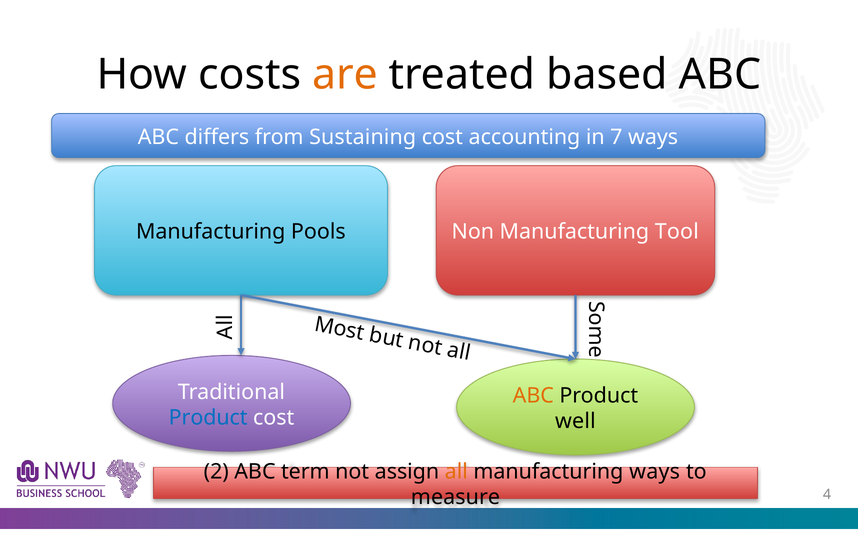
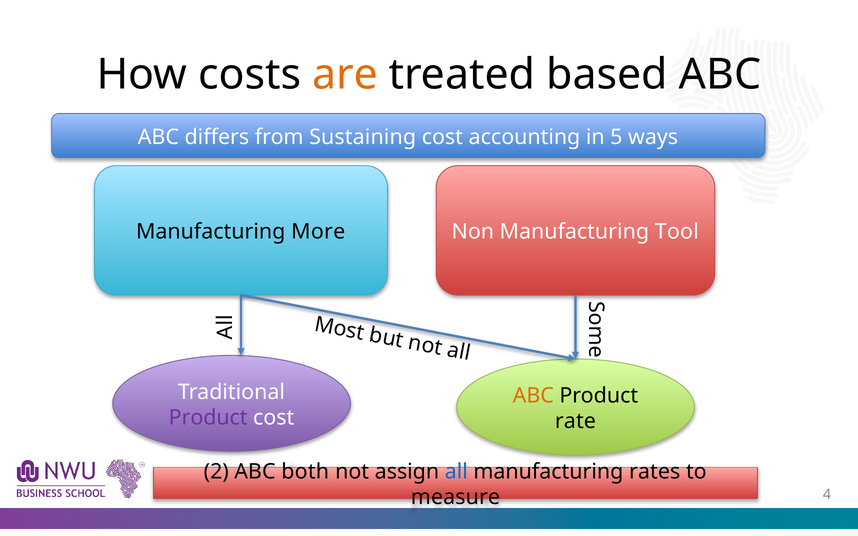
7: 7 -> 5
Pools: Pools -> More
Product at (208, 418) colour: blue -> purple
well: well -> rate
term: term -> both
all at (456, 472) colour: orange -> blue
manufacturing ways: ways -> rates
